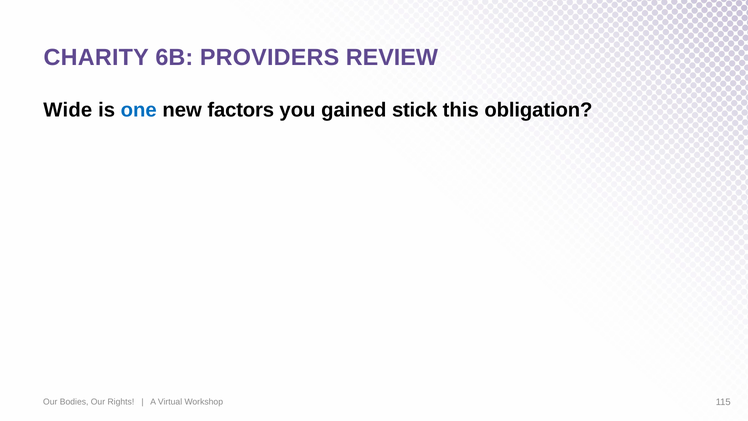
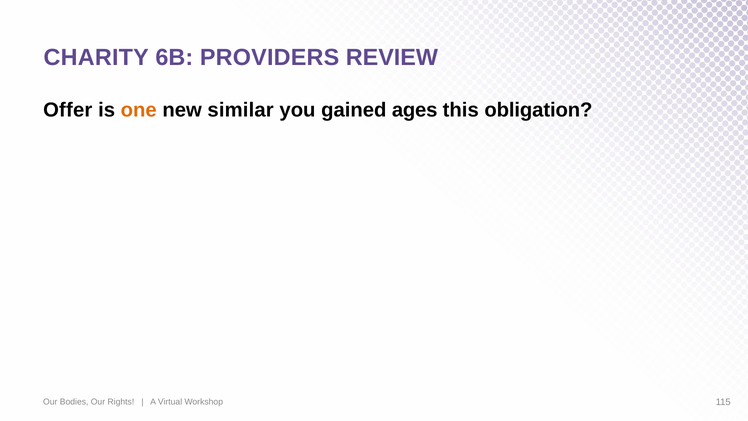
Wide: Wide -> Offer
one colour: blue -> orange
factors: factors -> similar
stick: stick -> ages
